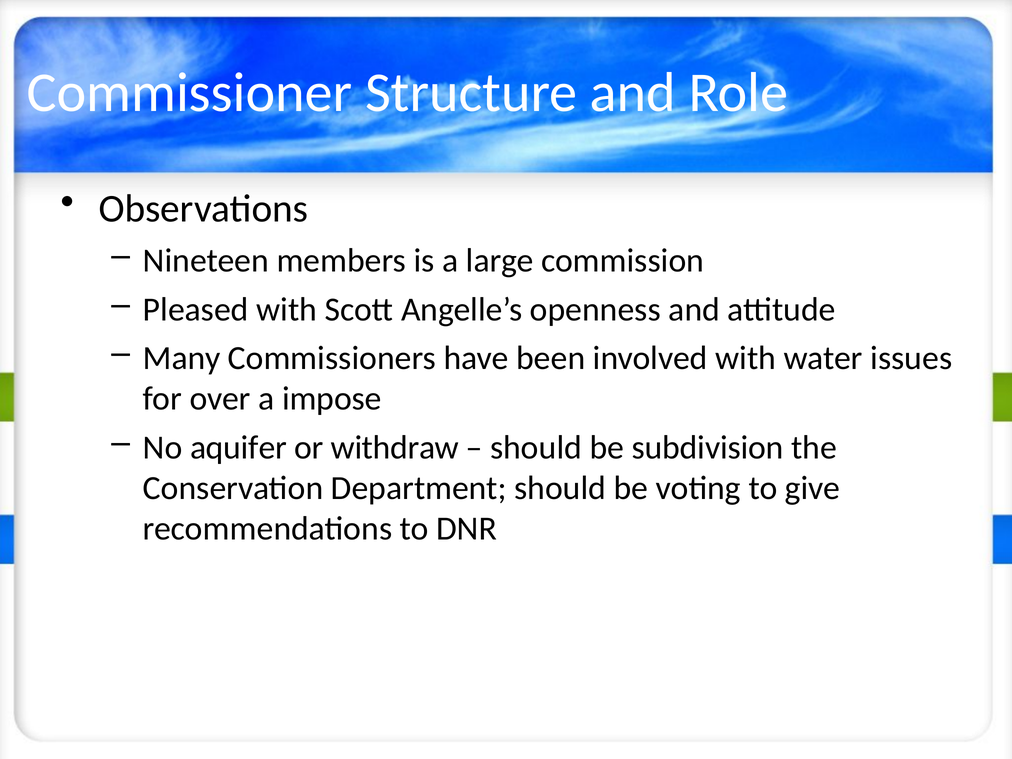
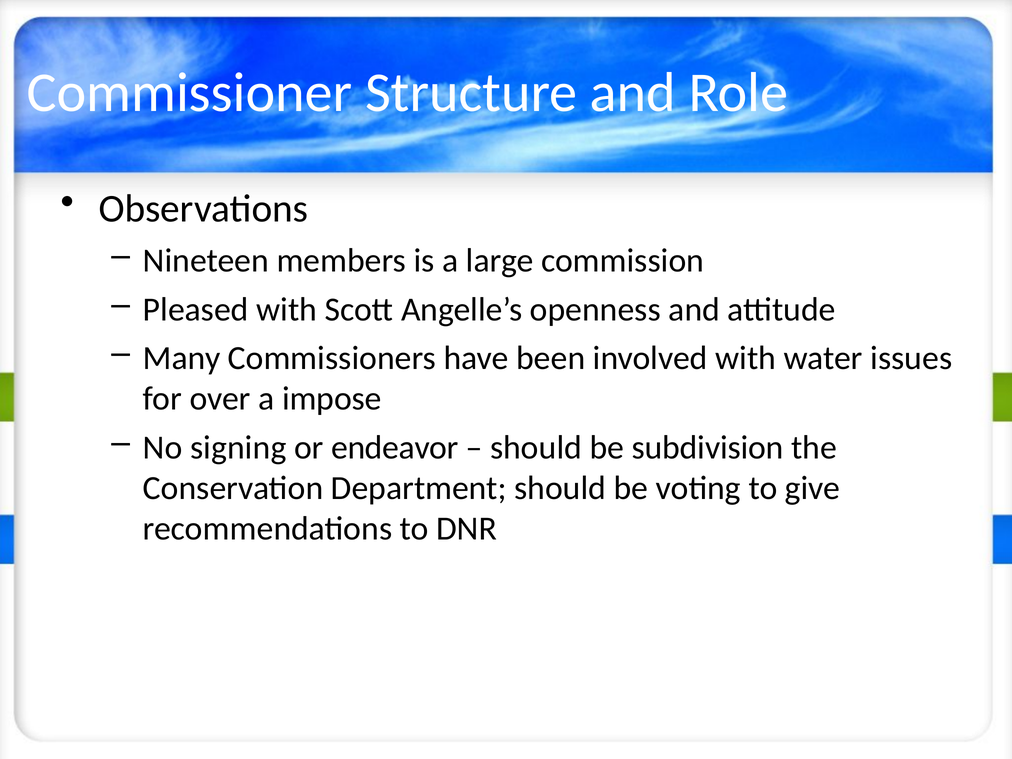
aquifer: aquifer -> signing
withdraw: withdraw -> endeavor
